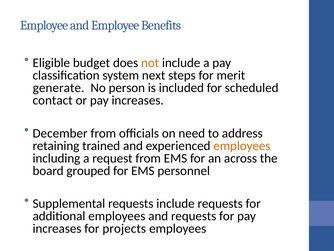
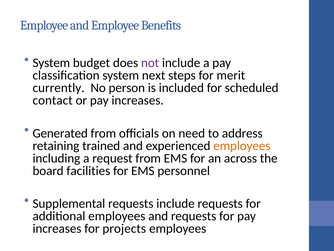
Eligible at (51, 63): Eligible -> System
not colour: orange -> purple
generate: generate -> currently
December: December -> Generated
grouped: grouped -> facilities
